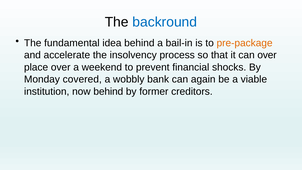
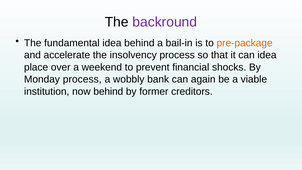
backround colour: blue -> purple
can over: over -> idea
Monday covered: covered -> process
